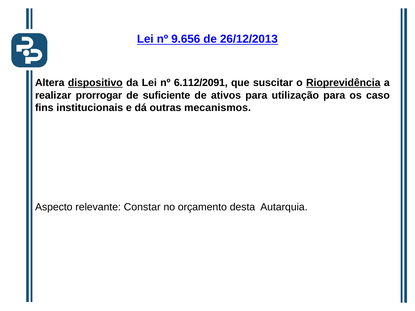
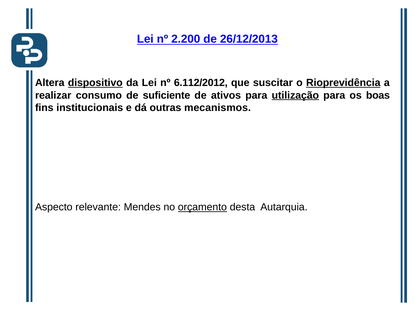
9.656: 9.656 -> 2.200
6.112/2091: 6.112/2091 -> 6.112/2012
prorrogar: prorrogar -> consumo
utilização underline: none -> present
caso: caso -> boas
Constar: Constar -> Mendes
orçamento underline: none -> present
